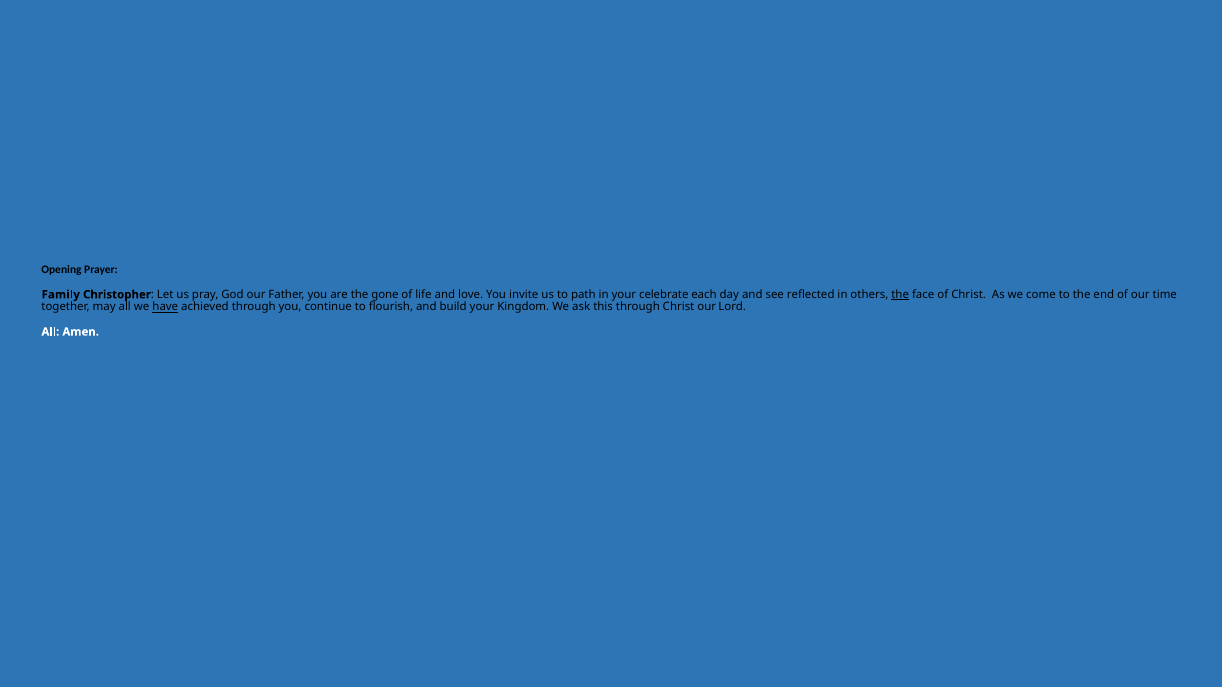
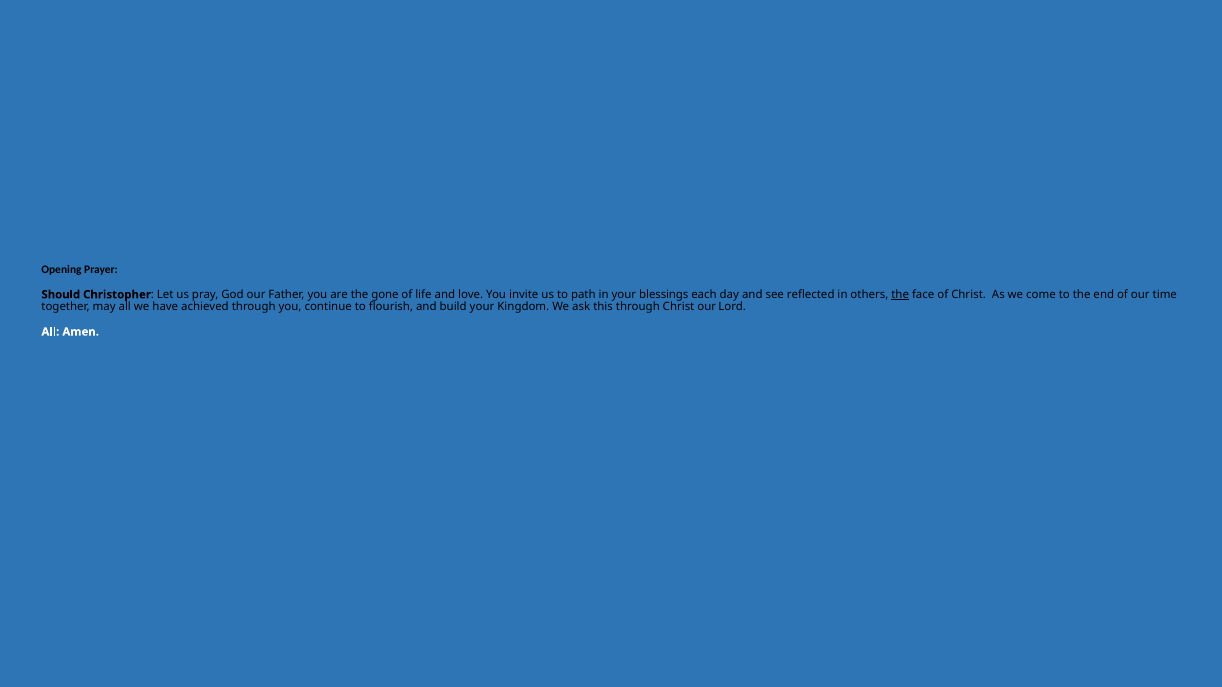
Family: Family -> Should
celebrate: celebrate -> blessings
have underline: present -> none
